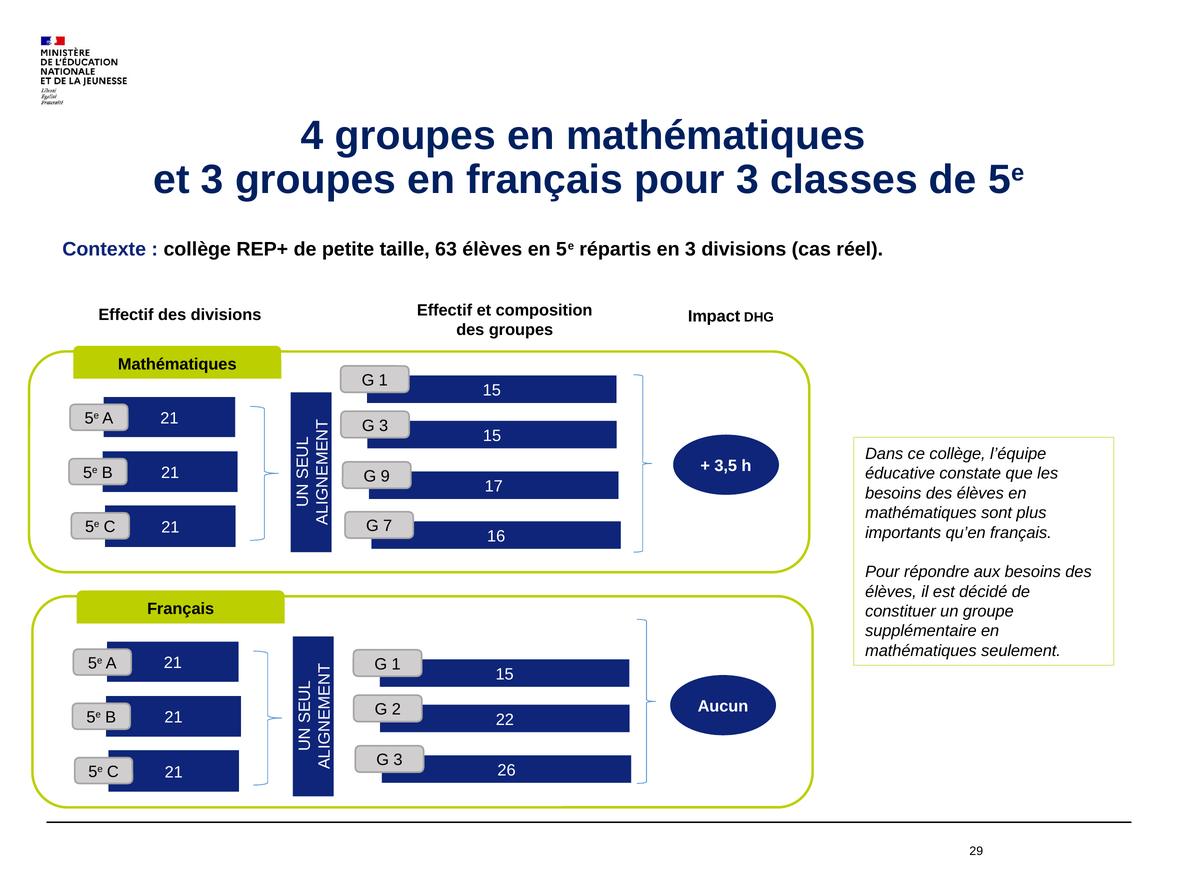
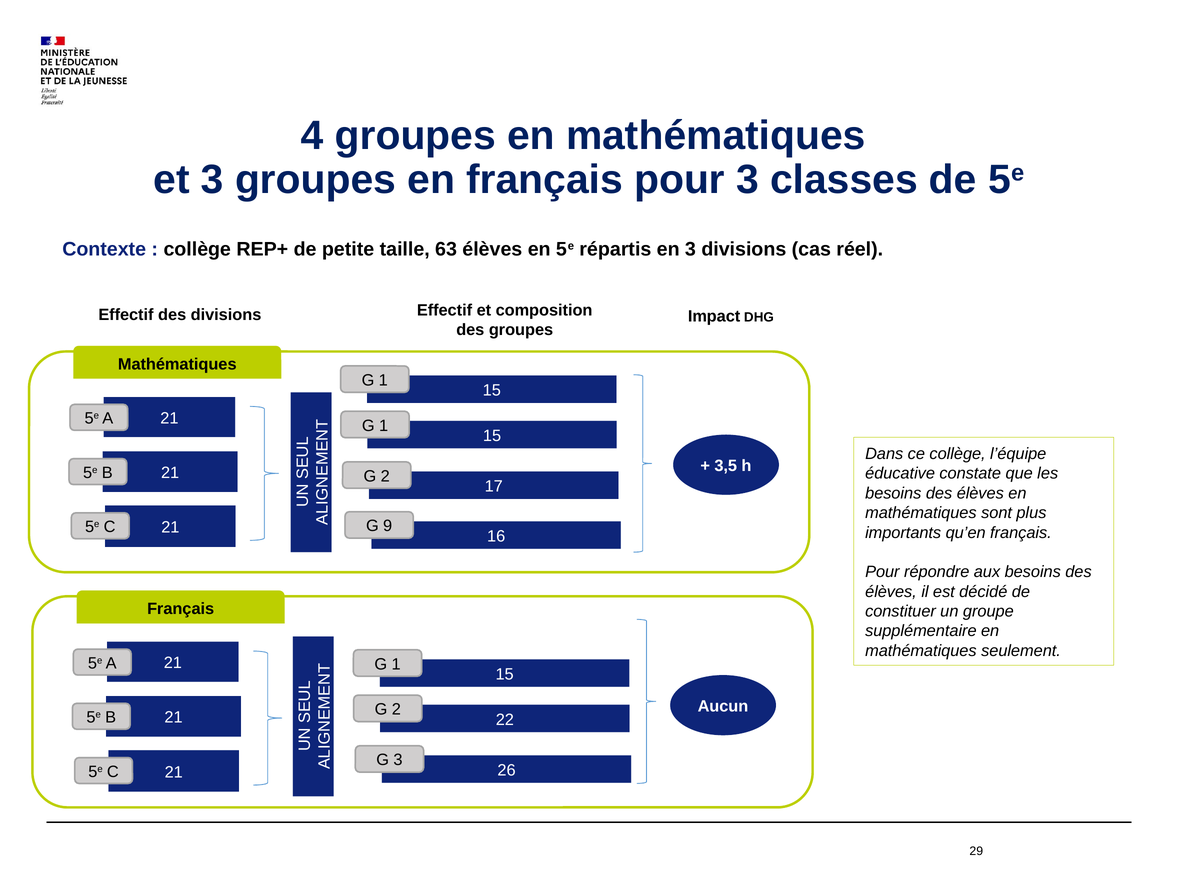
3 at (384, 425): 3 -> 1
9 at (385, 476): 9 -> 2
7: 7 -> 9
